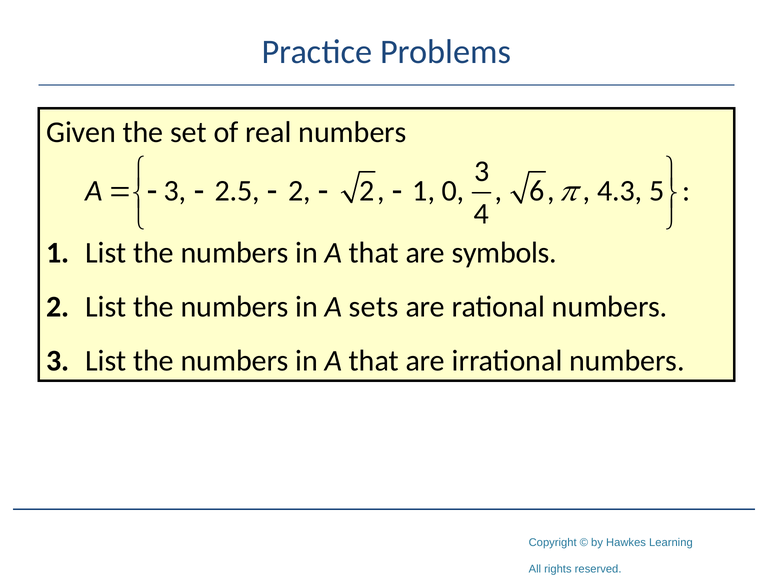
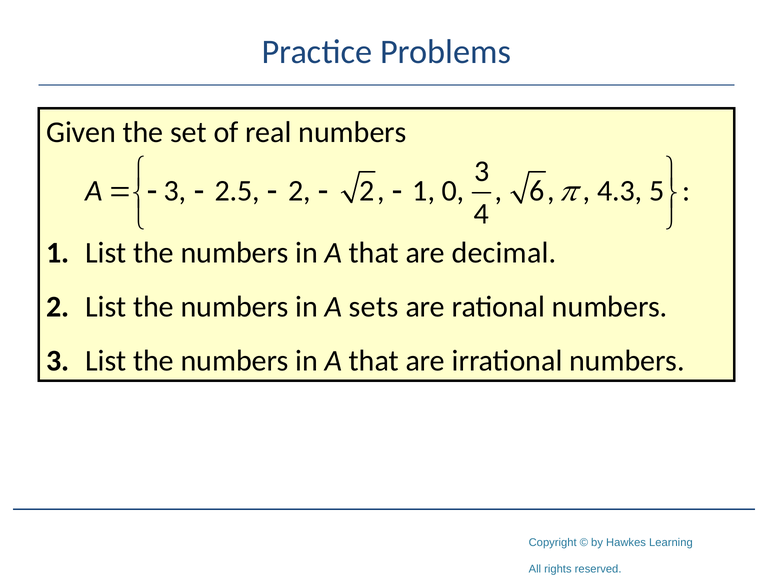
symbols: symbols -> decimal
